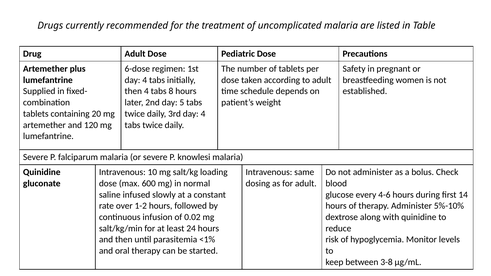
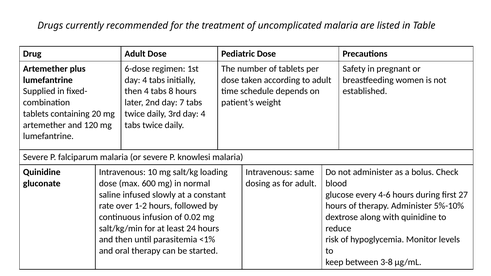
5: 5 -> 7
14: 14 -> 27
